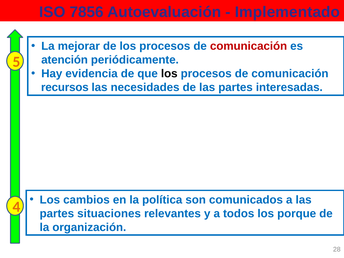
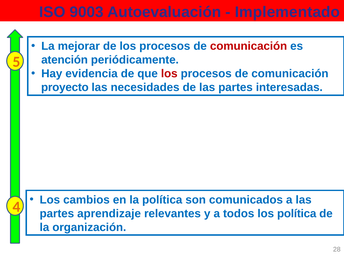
7856: 7856 -> 9003
los at (169, 74) colour: black -> red
recursos: recursos -> proyecto
situaciones: situaciones -> aprendizaje
los porque: porque -> política
